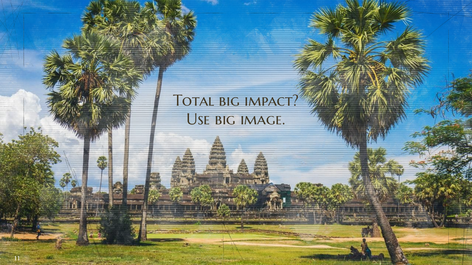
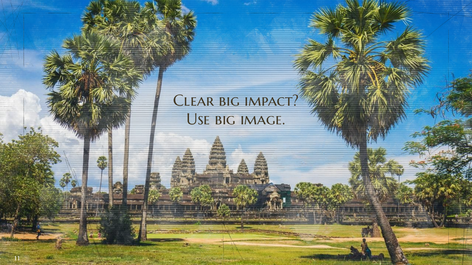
Total: Total -> Clear
